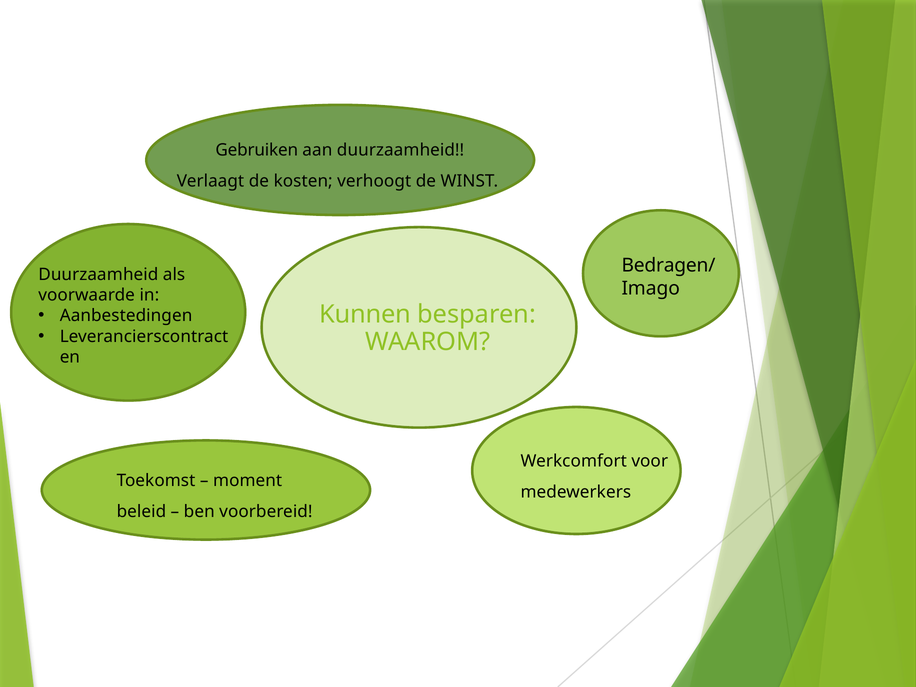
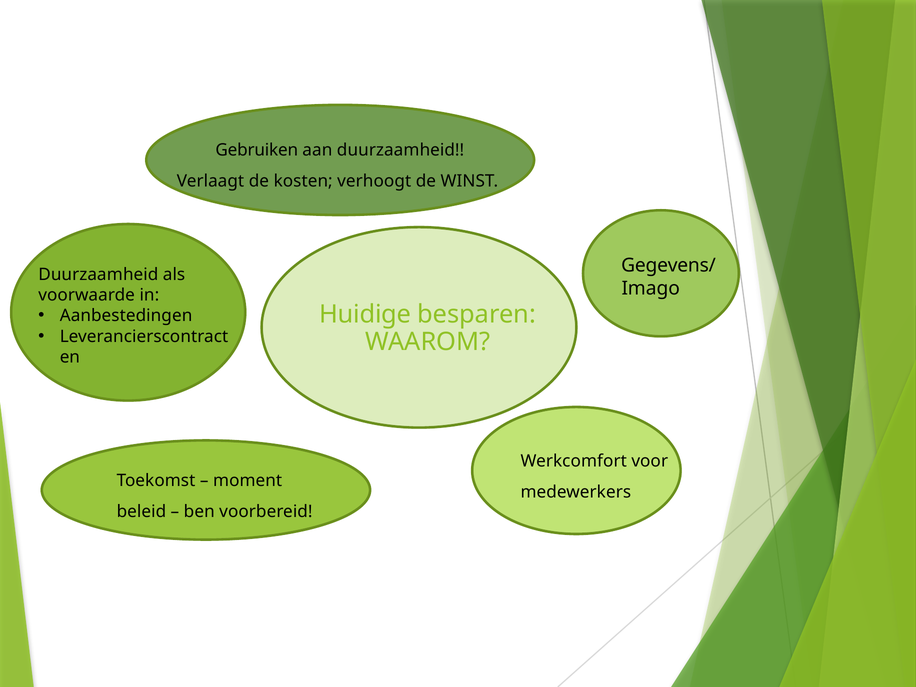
Bedragen/: Bedragen/ -> Gegevens/
Kunnen: Kunnen -> Huidige
